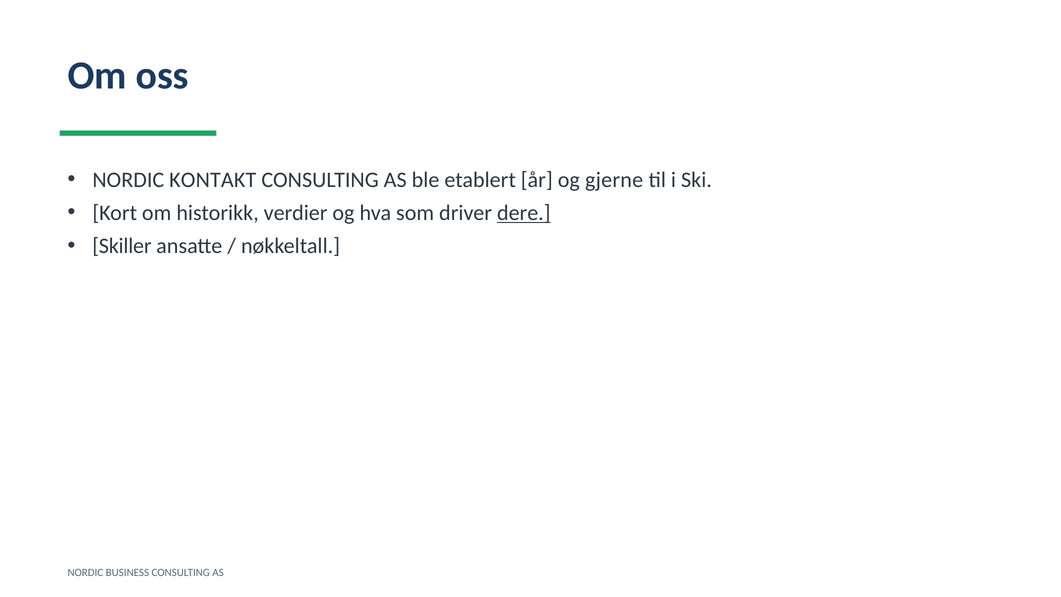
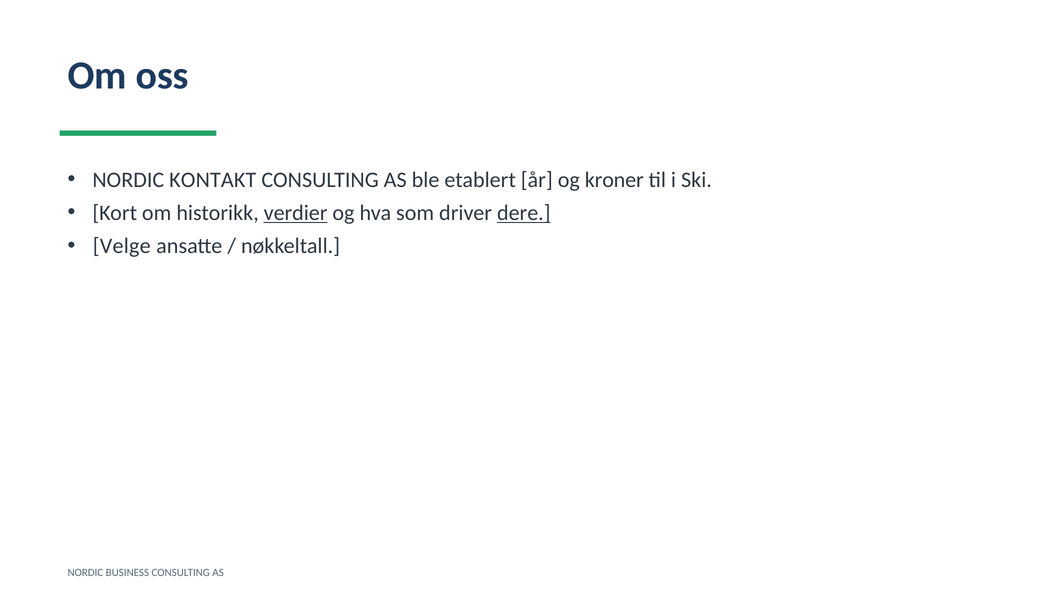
gjerne: gjerne -> kroner
verdier underline: none -> present
Skiller: Skiller -> Velge
